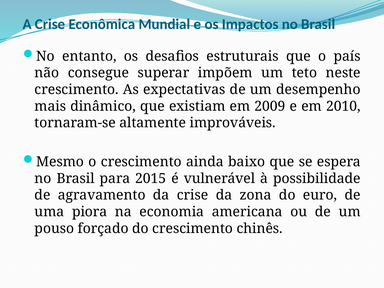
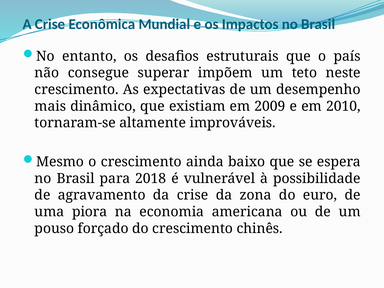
2015: 2015 -> 2018
